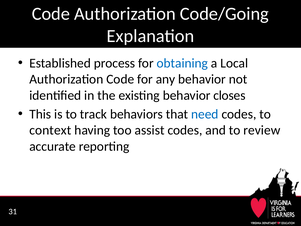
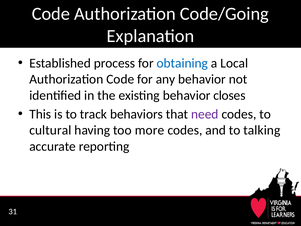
need colour: blue -> purple
context: context -> cultural
assist: assist -> more
review: review -> talking
